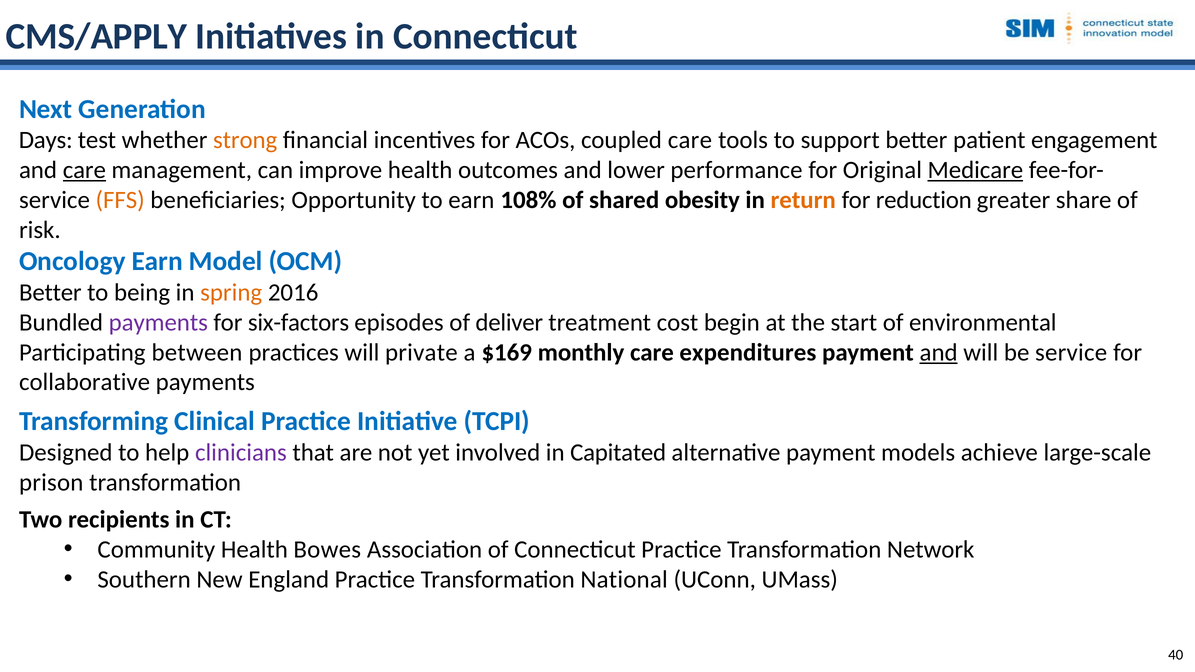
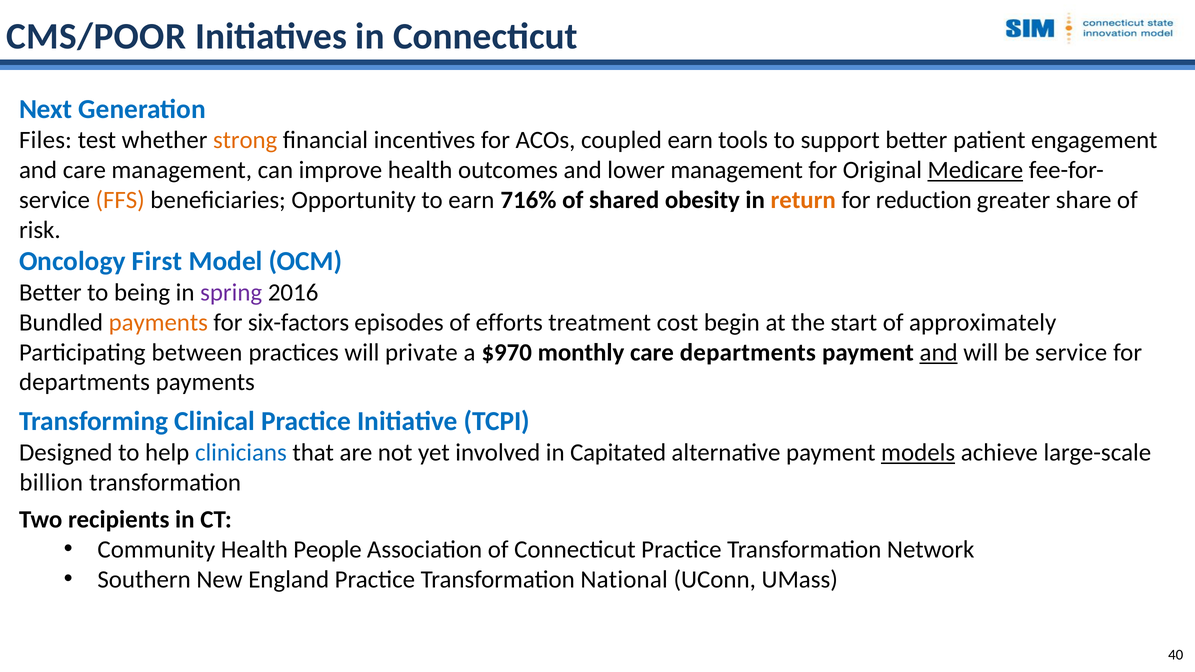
CMS/APPLY: CMS/APPLY -> CMS/POOR
Days: Days -> Files
coupled care: care -> earn
care at (84, 170) underline: present -> none
lower performance: performance -> management
108%: 108% -> 716%
Oncology Earn: Earn -> First
spring colour: orange -> purple
payments at (158, 323) colour: purple -> orange
deliver: deliver -> efforts
environmental: environmental -> approximately
$169: $169 -> $970
care expenditures: expenditures -> departments
collaborative at (85, 382): collaborative -> departments
clinicians colour: purple -> blue
models underline: none -> present
prison: prison -> billion
Bowes: Bowes -> People
